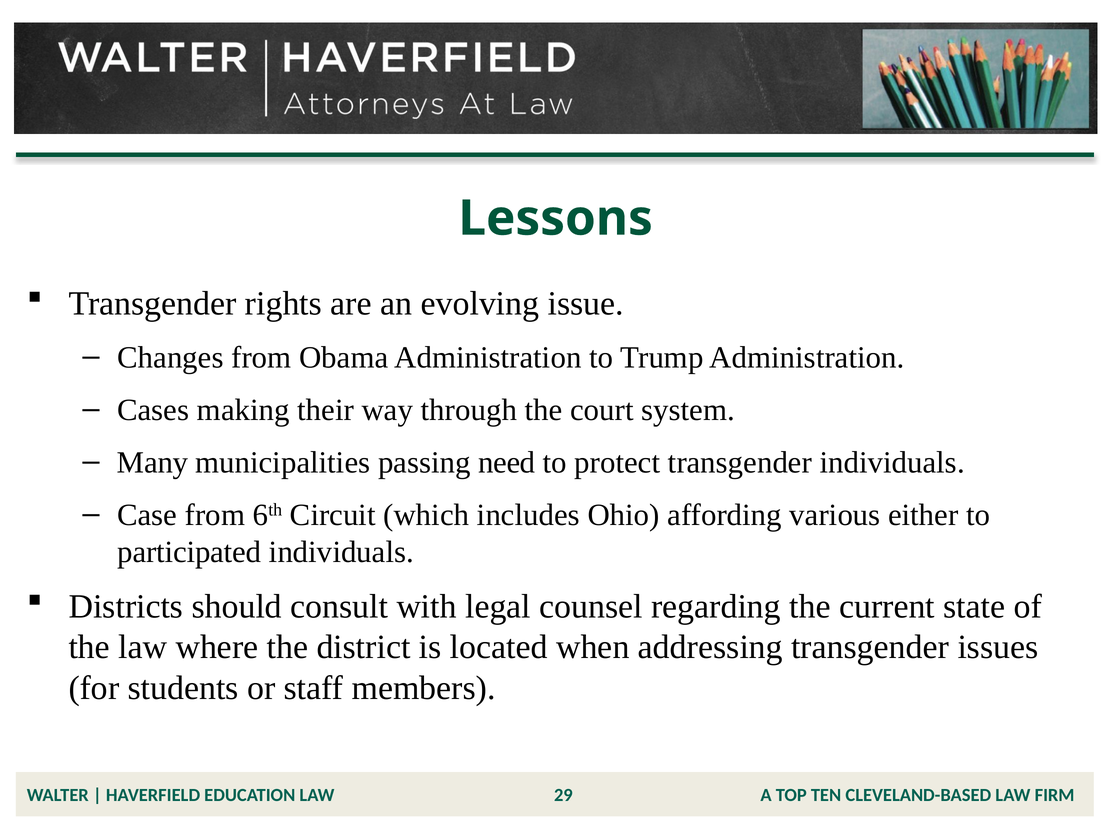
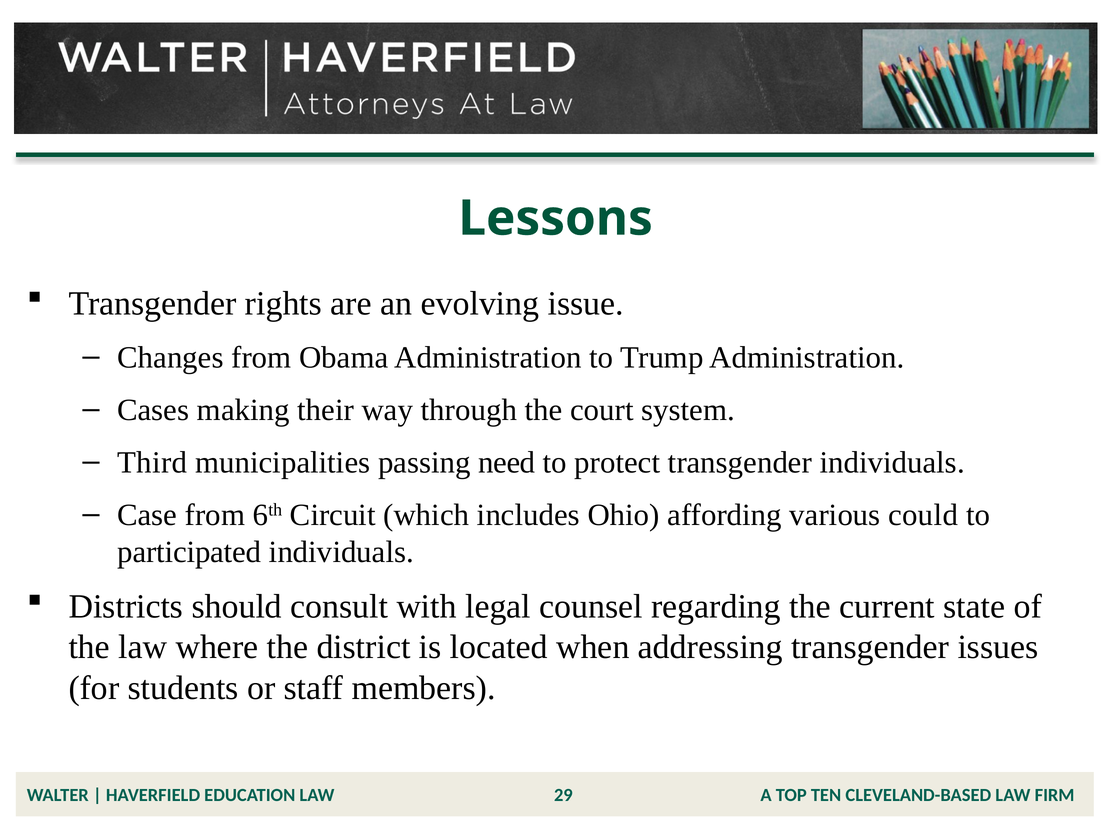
Many: Many -> Third
either: either -> could
